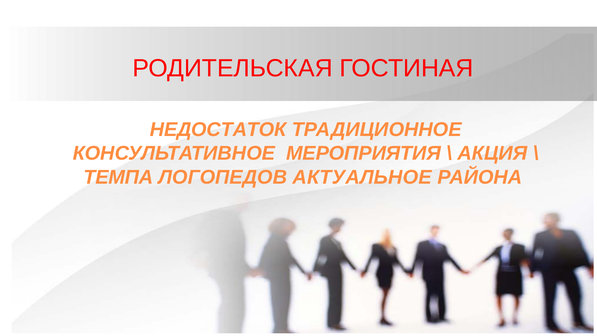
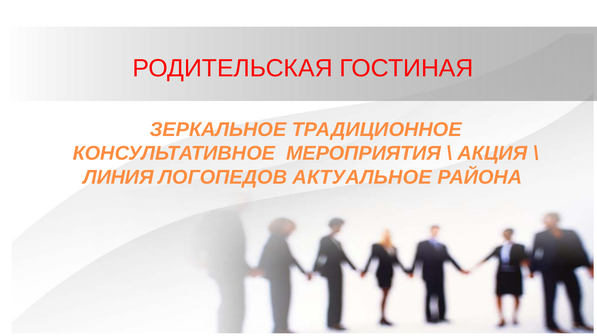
НЕДОСТАТОК: НЕДОСТАТОК -> ЗЕРКАЛЬНОЕ
ТЕМПА: ТЕМПА -> ЛИНИЯ
